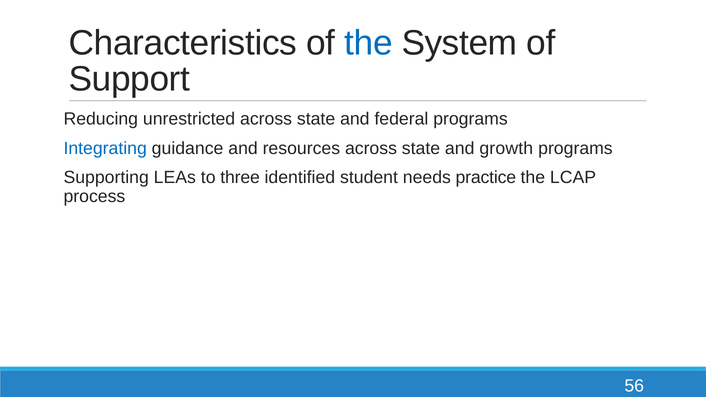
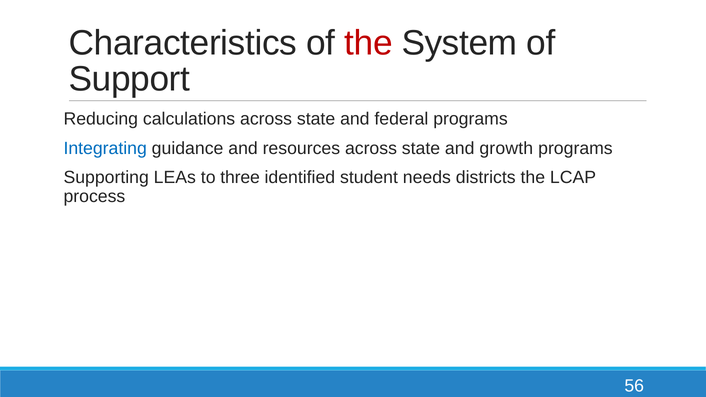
the at (368, 43) colour: blue -> red
unrestricted: unrestricted -> calculations
practice: practice -> districts
